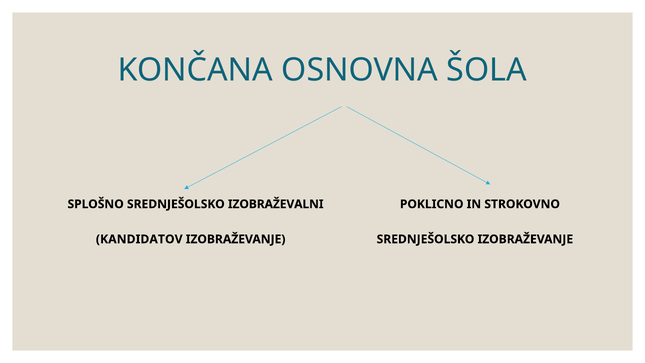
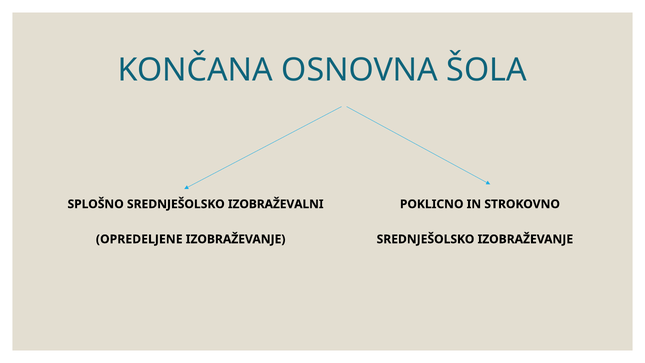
KANDIDATOV: KANDIDATOV -> OPREDELJENE
